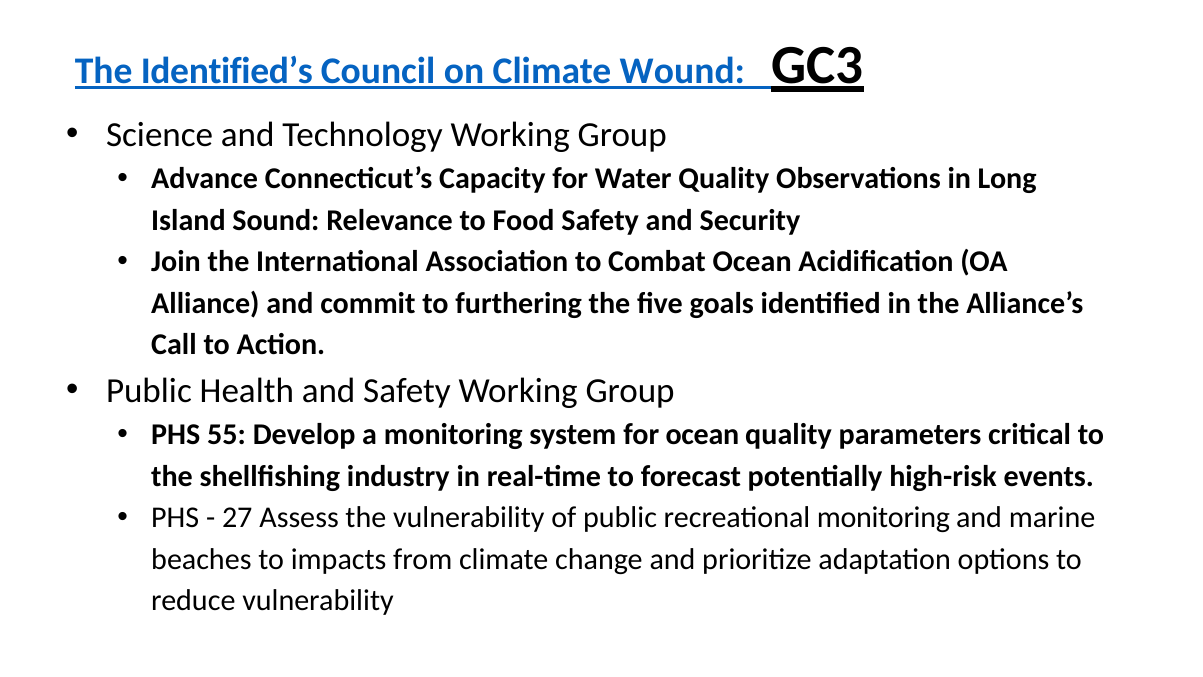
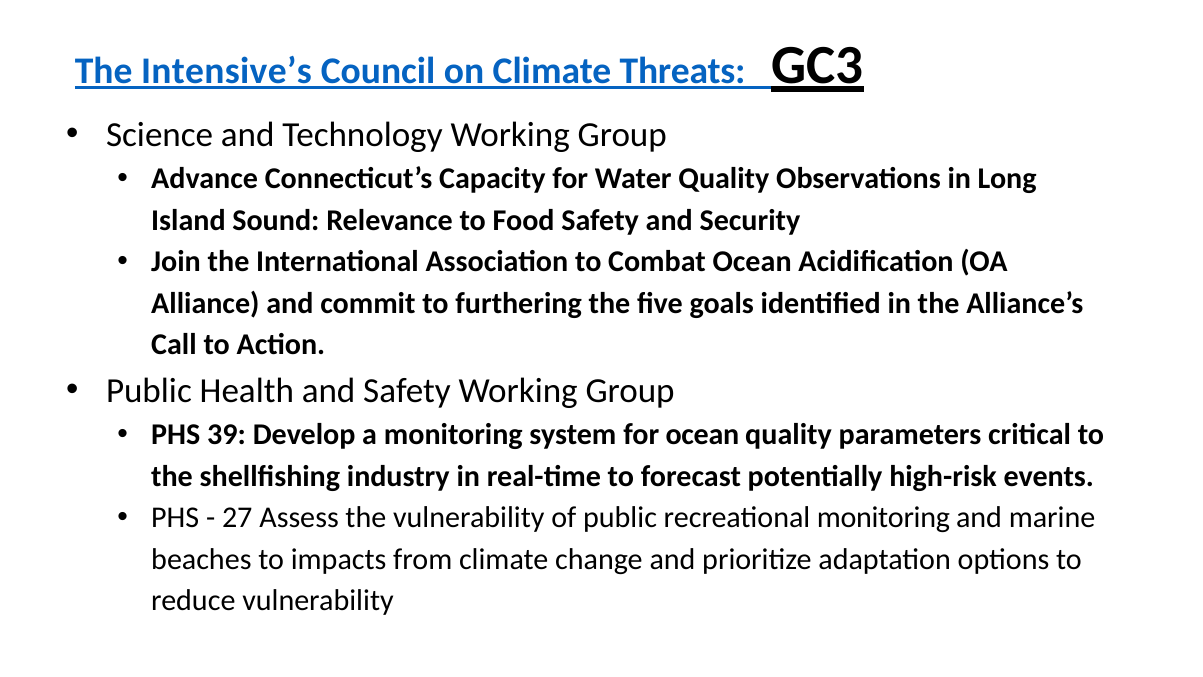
Identified’s: Identified’s -> Intensive’s
Wound: Wound -> Threats
55: 55 -> 39
